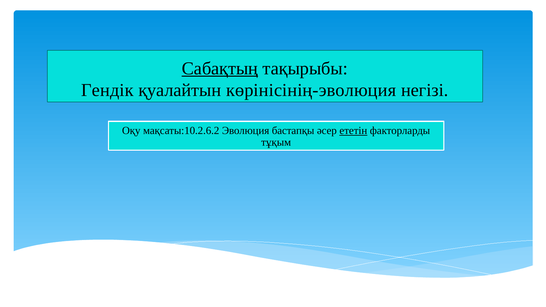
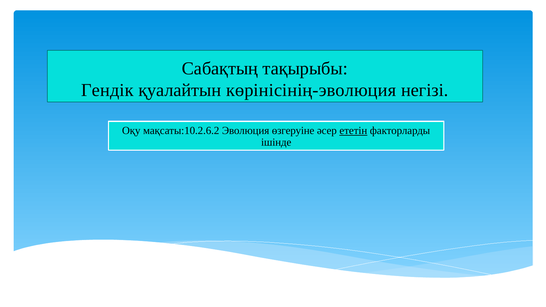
Сабақтың underline: present -> none
бастапқы: бастапқы -> өзгеруіне
тұқым: тұқым -> ішінде
